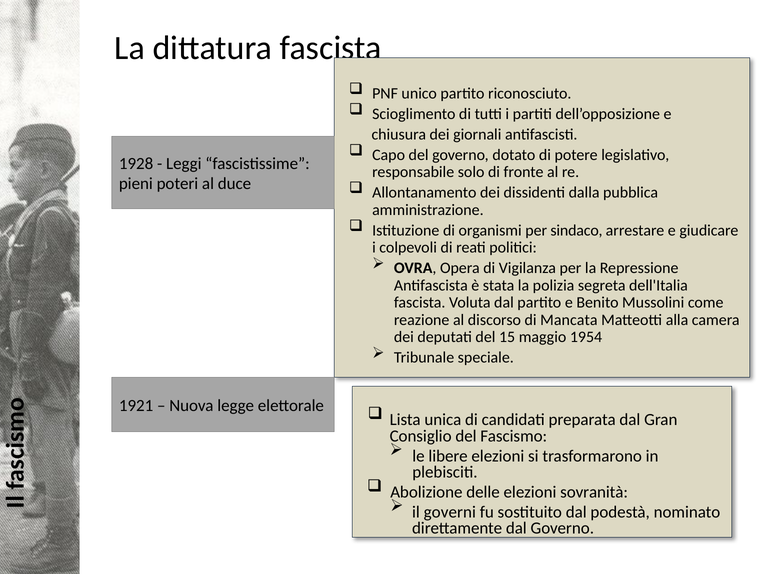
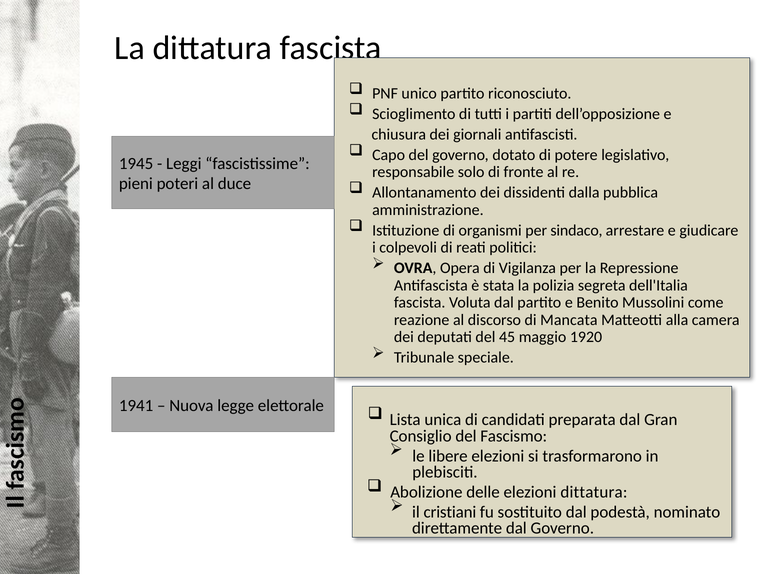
1928: 1928 -> 1945
15: 15 -> 45
1954: 1954 -> 1920
1921: 1921 -> 1941
elezioni sovranità: sovranità -> dittatura
governi: governi -> cristiani
